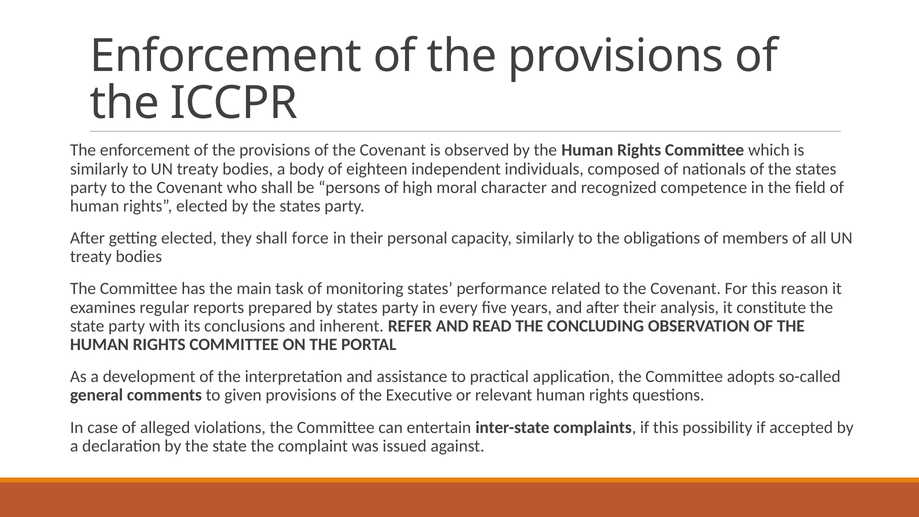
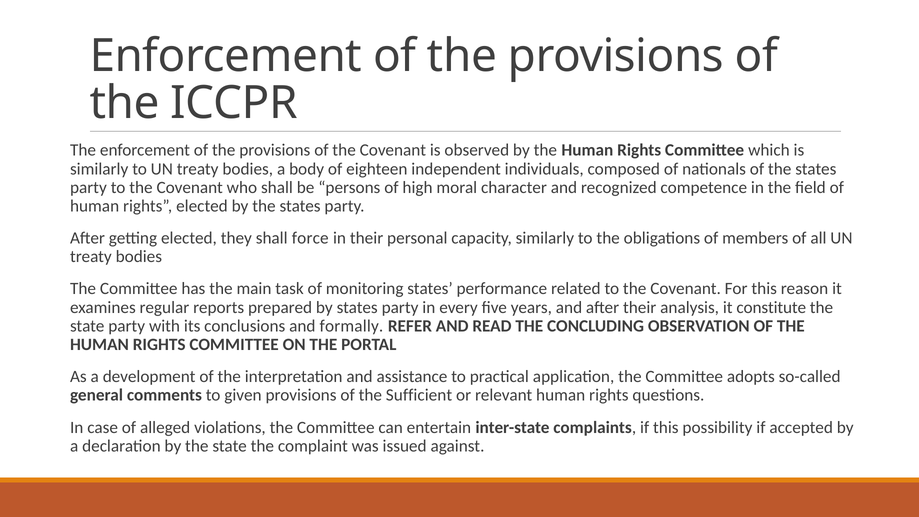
inherent: inherent -> formally
Executive: Executive -> Sufficient
